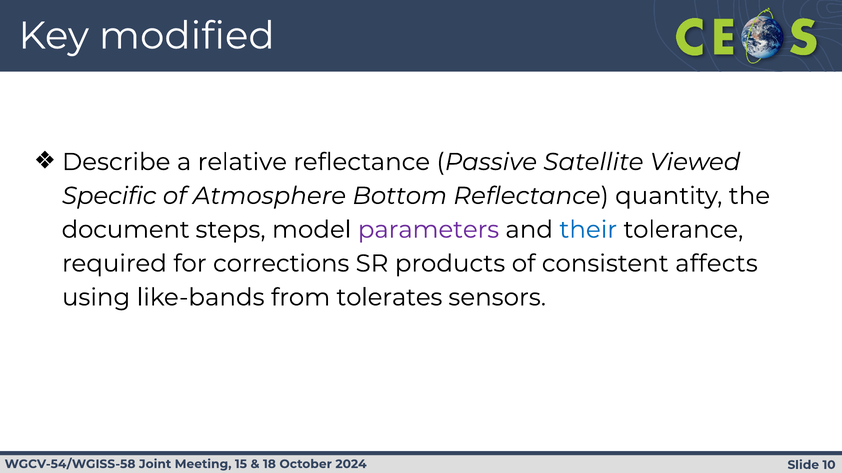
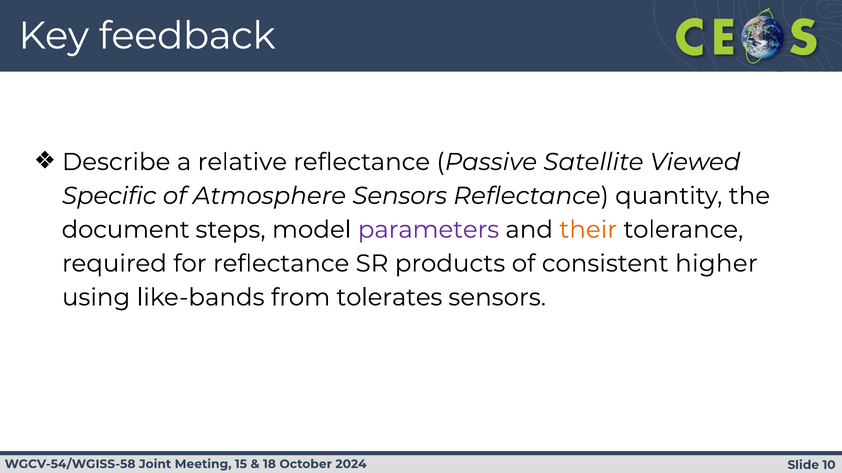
modified: modified -> feedback
Atmosphere Bottom: Bottom -> Sensors
their colour: blue -> orange
for corrections: corrections -> reflectance
affects: affects -> higher
